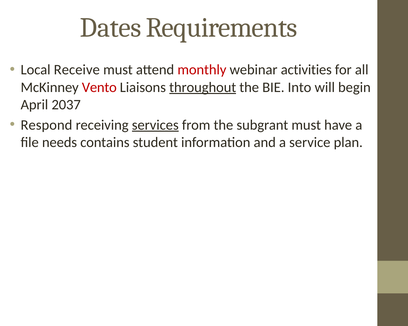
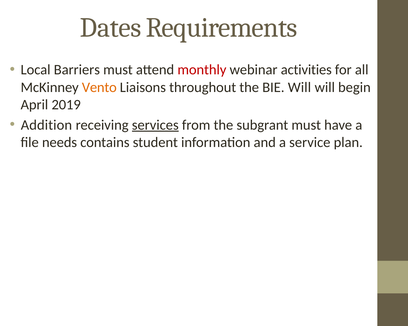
Receive: Receive -> Barriers
Vento colour: red -> orange
throughout underline: present -> none
BIE Into: Into -> Will
2037: 2037 -> 2019
Respond: Respond -> Addition
